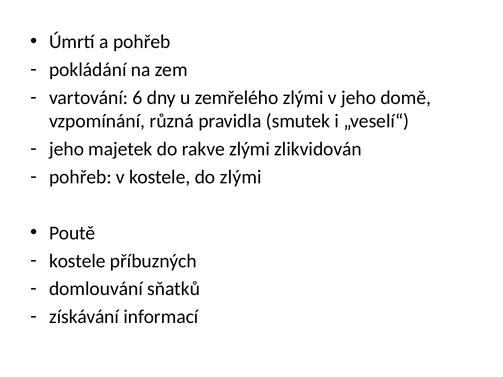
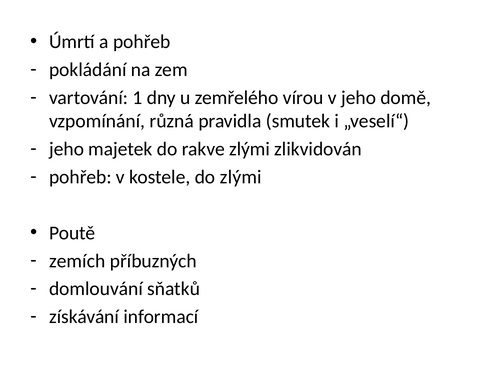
6: 6 -> 1
zemřelého zlými: zlými -> vírou
kostele at (77, 261): kostele -> zemích
